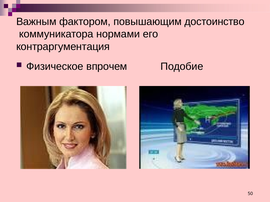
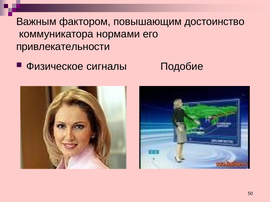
контраргументация: контраргументация -> привлекательности
впрочем: впрочем -> сигналы
